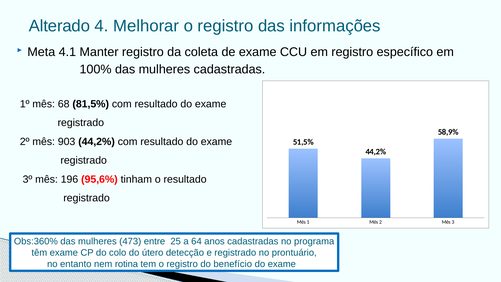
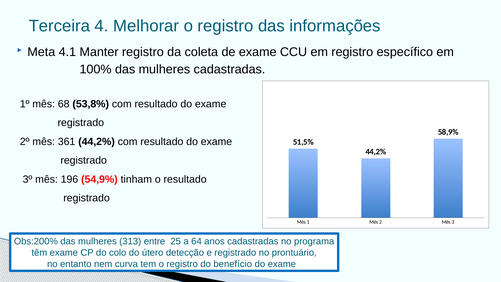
Alterado: Alterado -> Terceira
81,5%: 81,5% -> 53,8%
903: 903 -> 361
95,6%: 95,6% -> 54,9%
Obs:360%: Obs:360% -> Obs:200%
473: 473 -> 313
rotina: rotina -> curva
